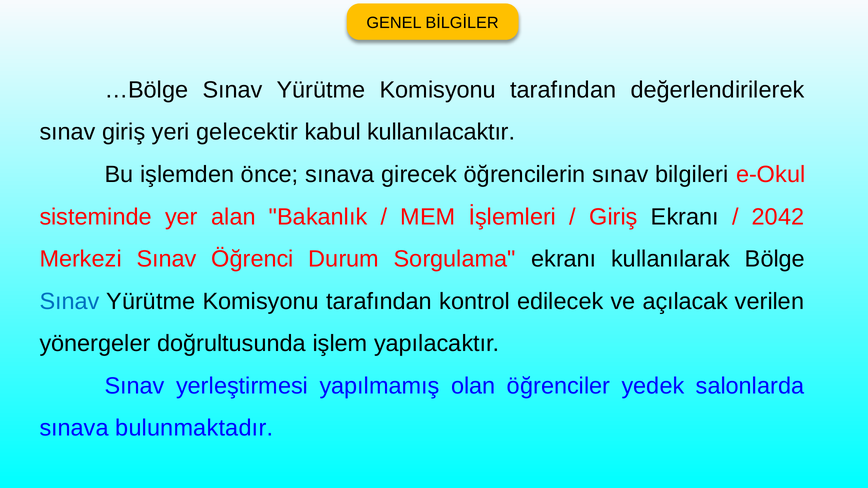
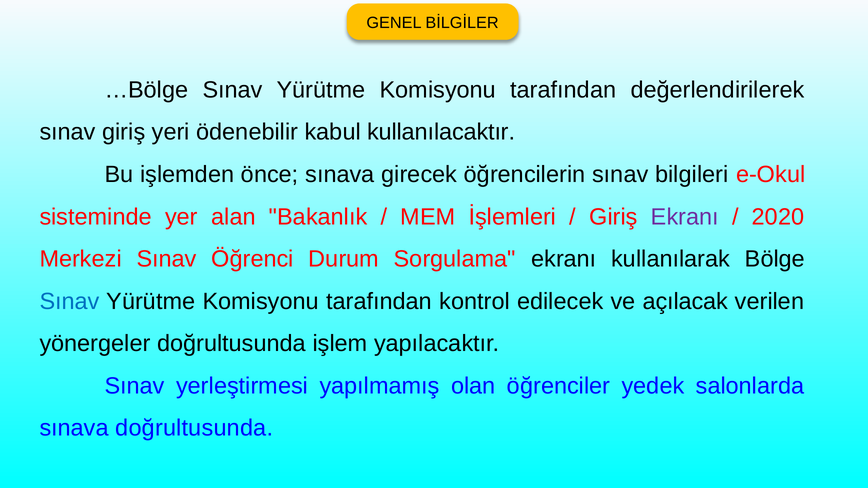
gelecektir: gelecektir -> ödenebilir
Ekranı at (685, 217) colour: black -> purple
2042: 2042 -> 2020
sınava bulunmaktadır: bulunmaktadır -> doğrultusunda
